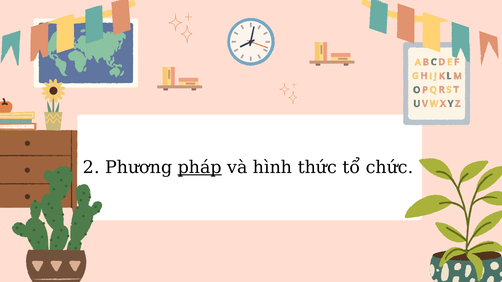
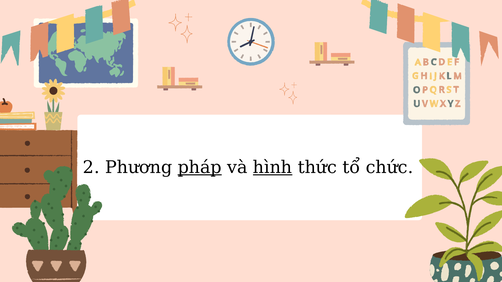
hình underline: none -> present
